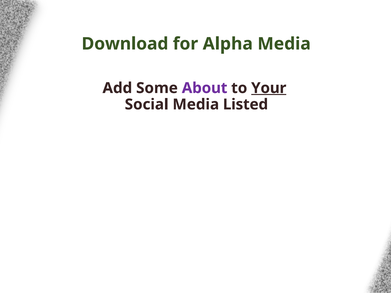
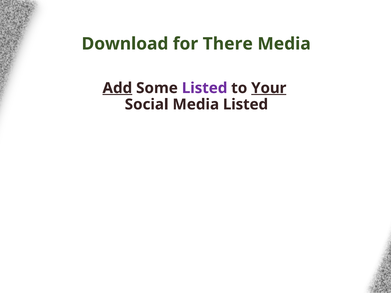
Alpha: Alpha -> There
Add underline: none -> present
Some About: About -> Listed
